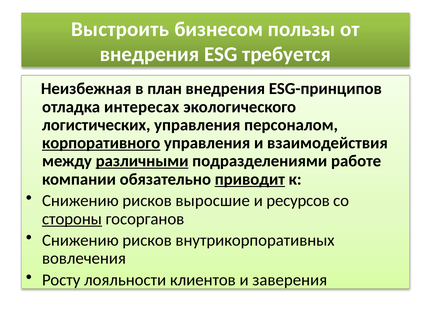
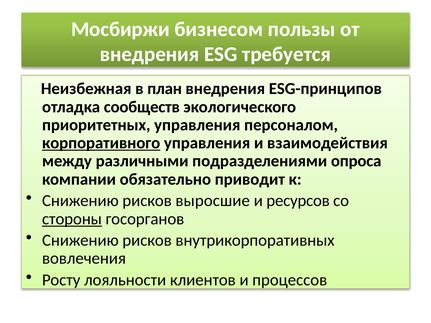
Выстроить: Выстроить -> Мосбиржи
интересах: интересах -> сообществ
логистических: логистических -> приоритетных
различными underline: present -> none
работе: работе -> опроса
приводит underline: present -> none
заверения: заверения -> процессов
